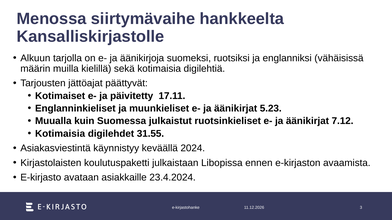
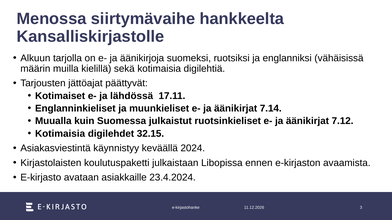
päivitetty: päivitetty -> lähdössä
5.23: 5.23 -> 7.14
31.55: 31.55 -> 32.15
